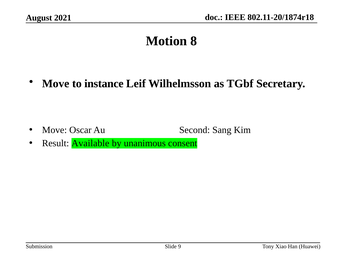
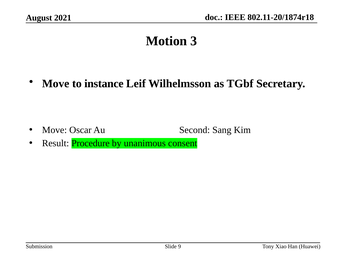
8: 8 -> 3
Available: Available -> Procedure
